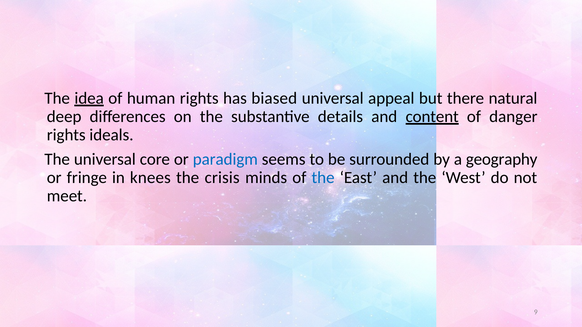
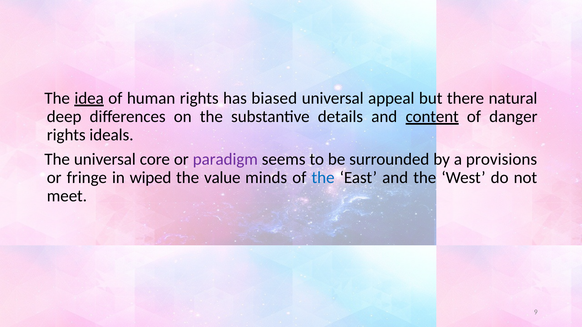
paradigm colour: blue -> purple
geography: geography -> provisions
knees: knees -> wiped
crisis: crisis -> value
